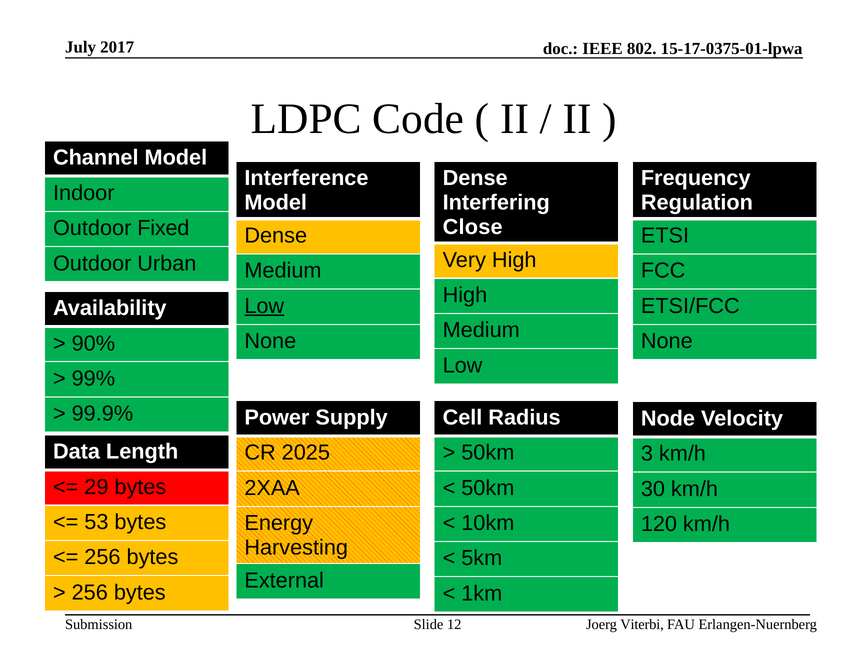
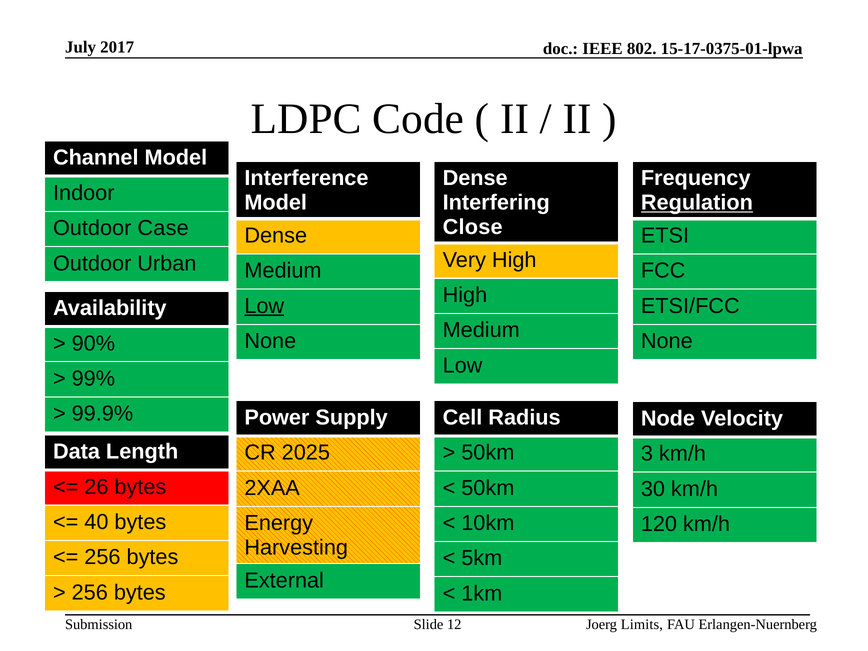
Regulation underline: none -> present
Fixed: Fixed -> Case
29: 29 -> 26
53: 53 -> 40
Viterbi: Viterbi -> Limits
